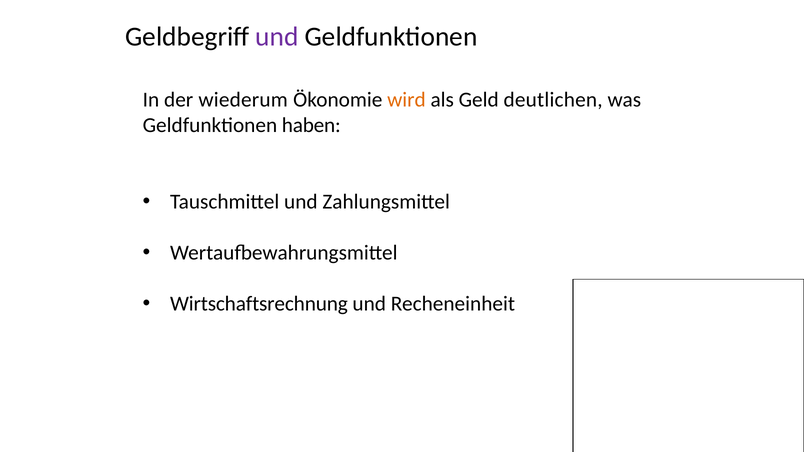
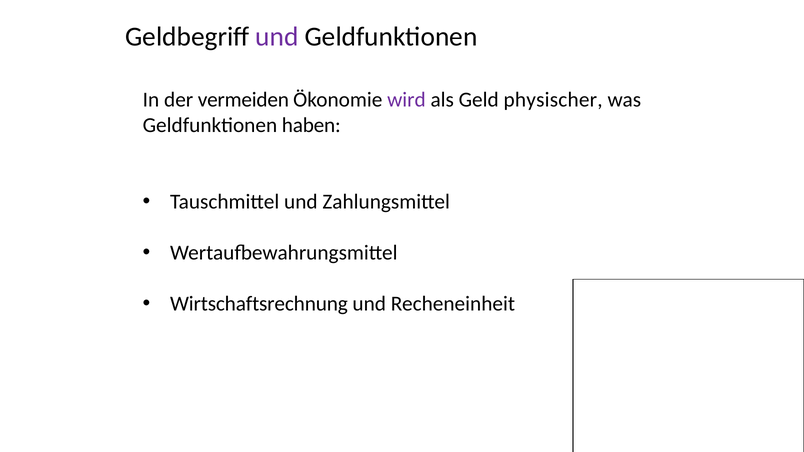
wiederum: wiederum -> vermeiden
wird colour: orange -> purple
deutlichen: deutlichen -> physischer
